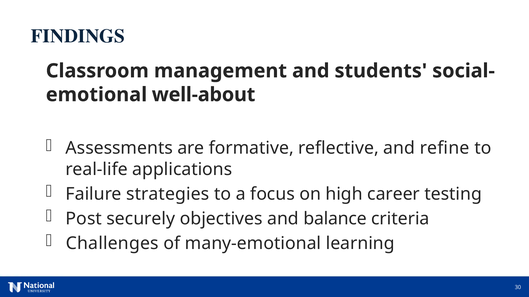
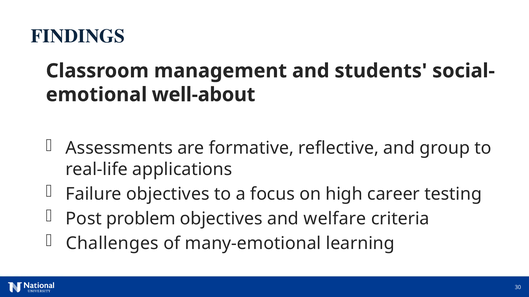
refine: refine -> group
Failure strategies: strategies -> objectives
securely: securely -> problem
balance: balance -> welfare
